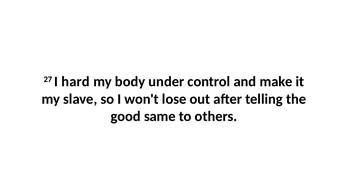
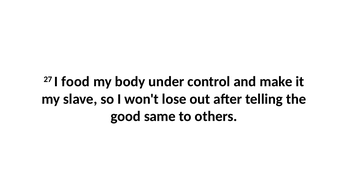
hard: hard -> food
